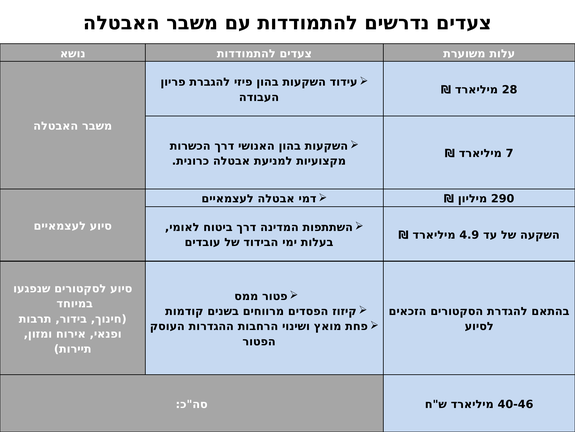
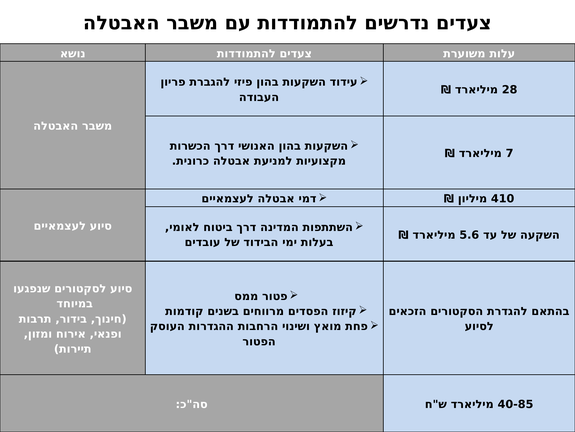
290: 290 -> 410
4.9: 4.9 -> 5.6
40-46: 40-46 -> 40-85
